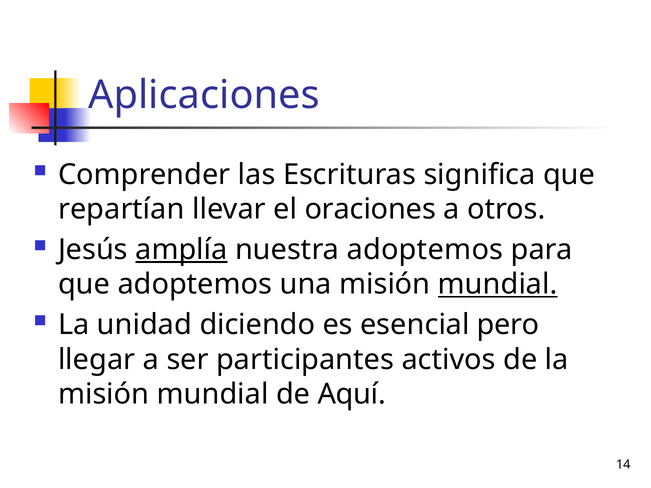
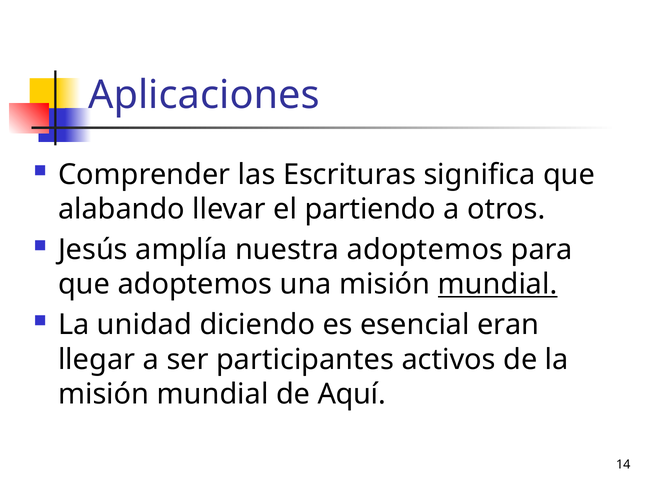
repartían: repartían -> alabando
oraciones: oraciones -> partiendo
amplía underline: present -> none
pero: pero -> eran
